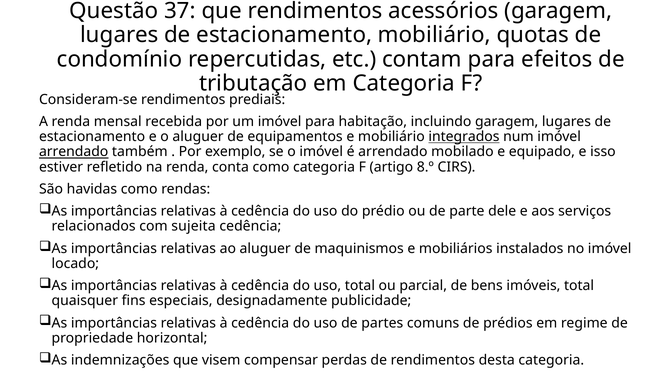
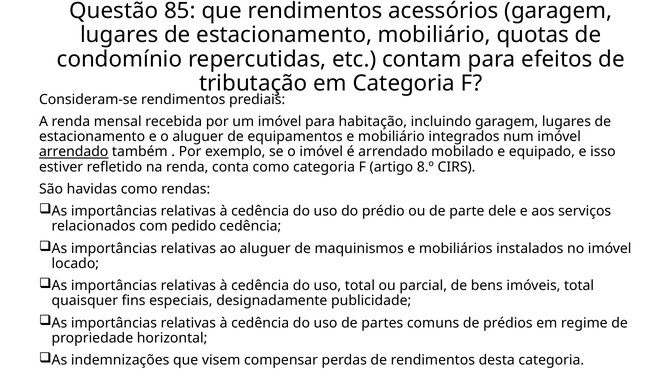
37: 37 -> 85
integrados underline: present -> none
sujeita: sujeita -> pedido
